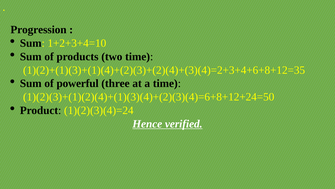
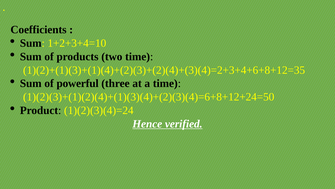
Progression: Progression -> Coefficients
